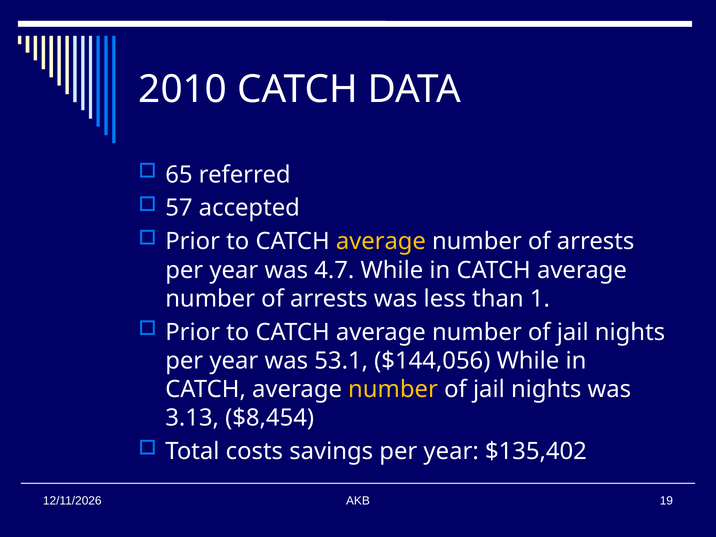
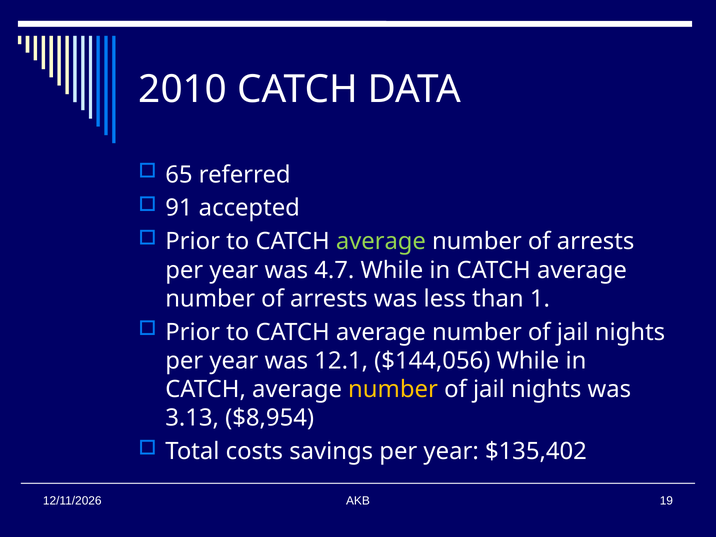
57: 57 -> 91
average at (381, 242) colour: yellow -> light green
53.1: 53.1 -> 12.1
$8,454: $8,454 -> $8,954
